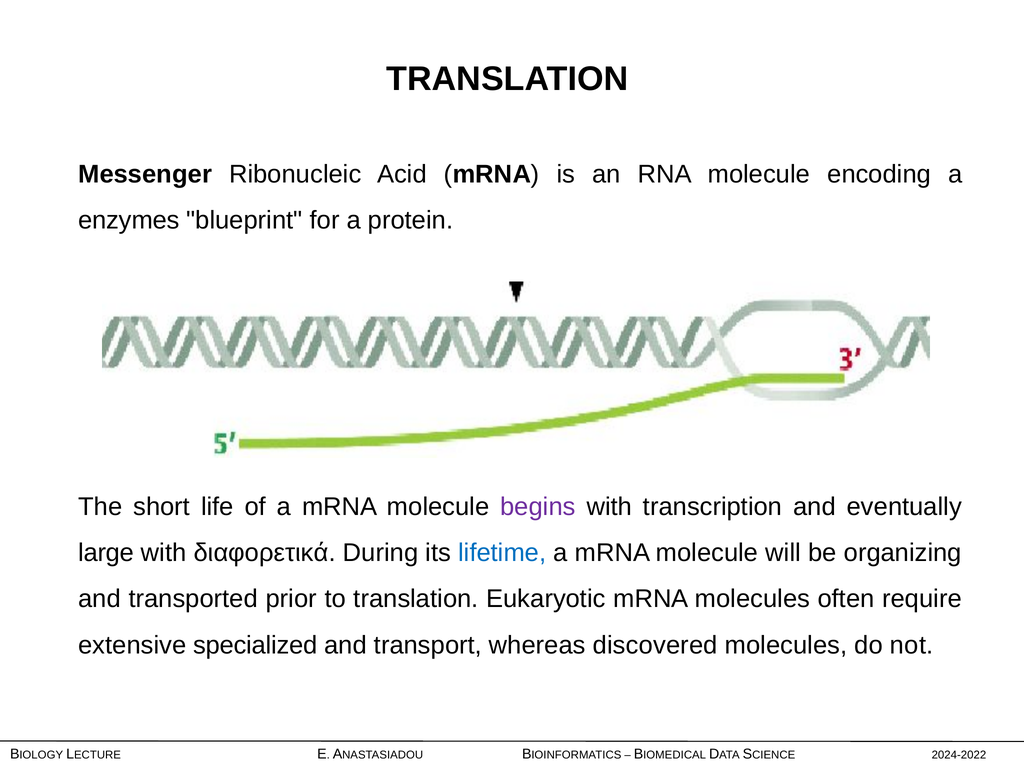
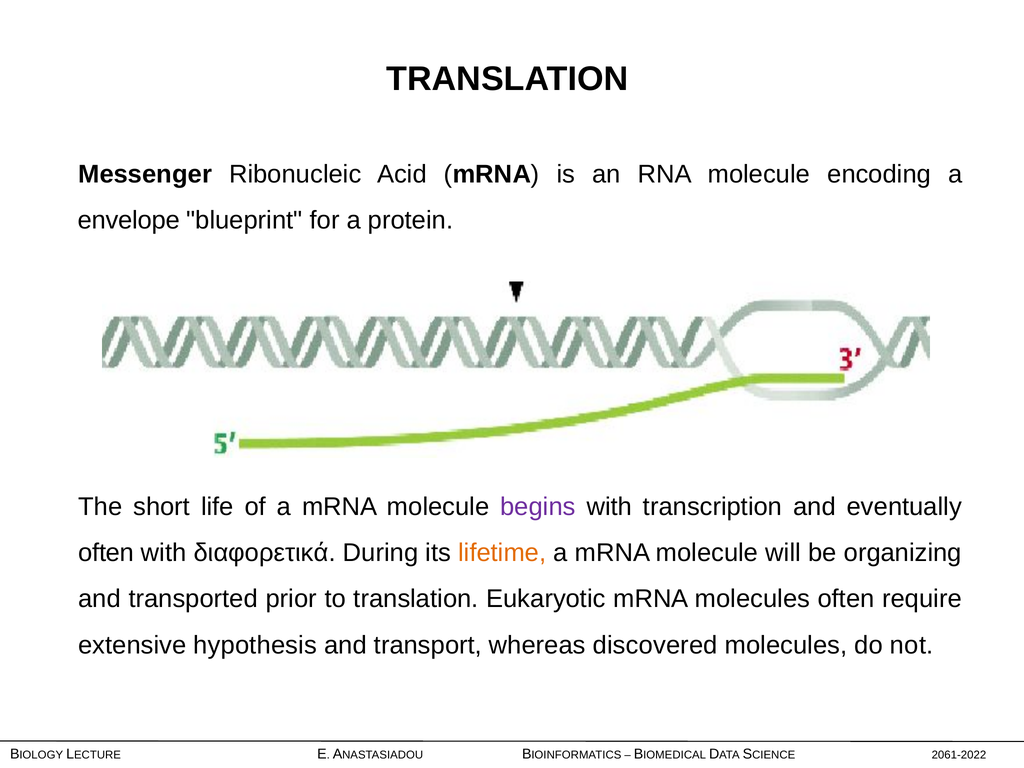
enzymes: enzymes -> envelope
large at (106, 553): large -> often
lifetime colour: blue -> orange
specialized: specialized -> hypothesis
2024-2022: 2024-2022 -> 2061-2022
